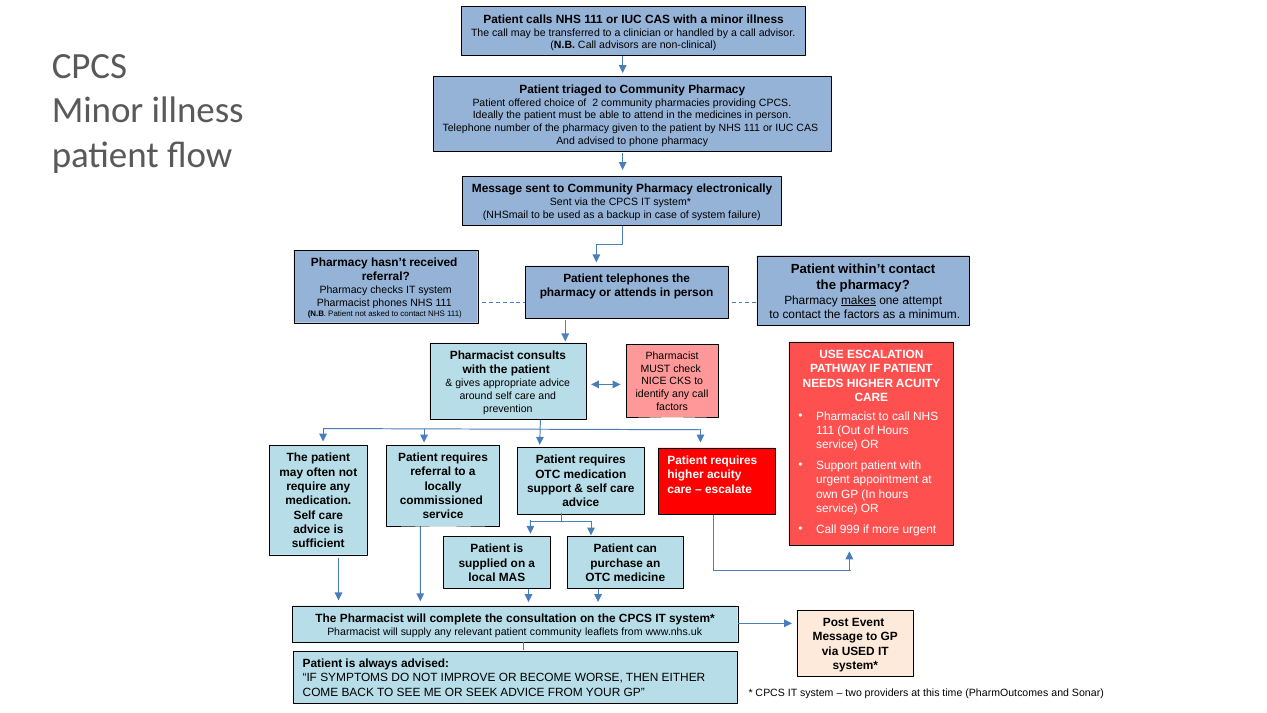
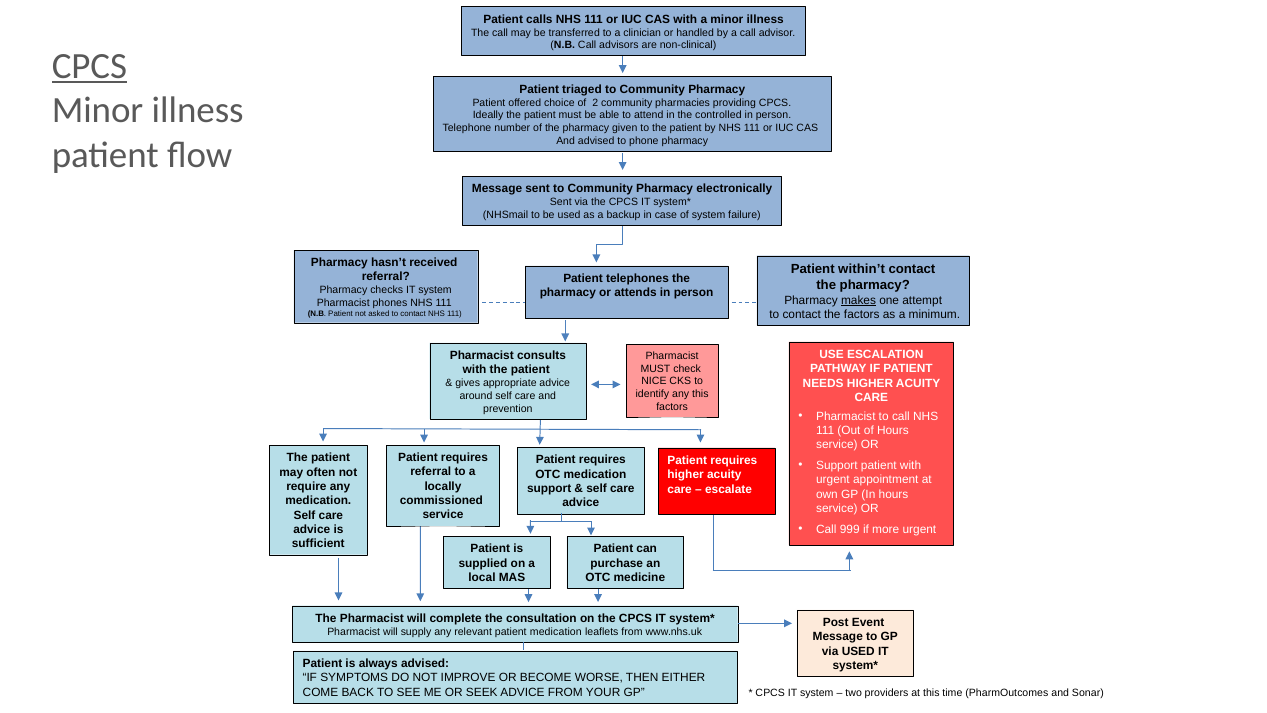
CPCS at (89, 66) underline: none -> present
medicines: medicines -> controlled
any call: call -> this
patient community: community -> medication
